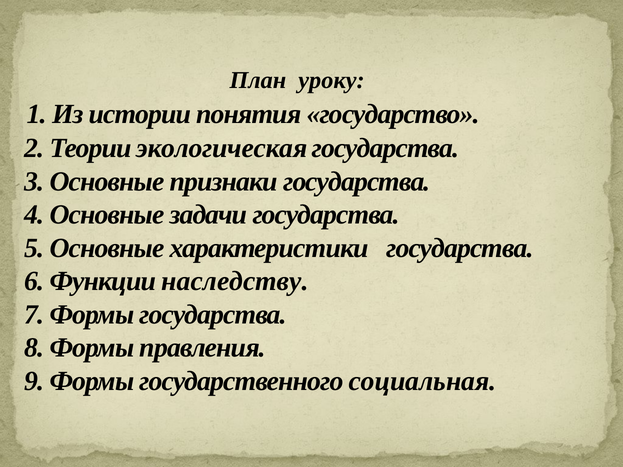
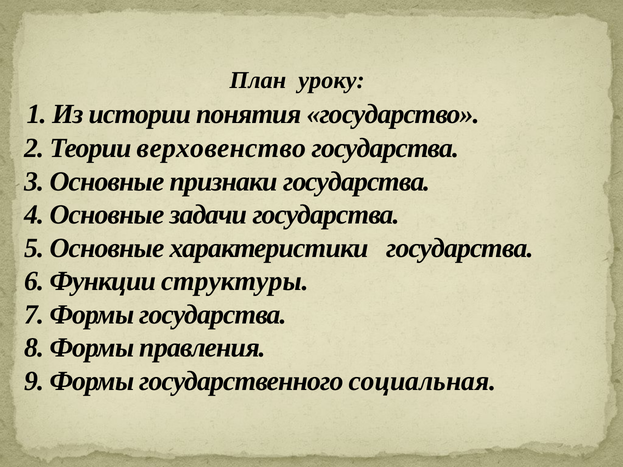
экологическая: экологическая -> верховенство
наследству: наследству -> структуры
